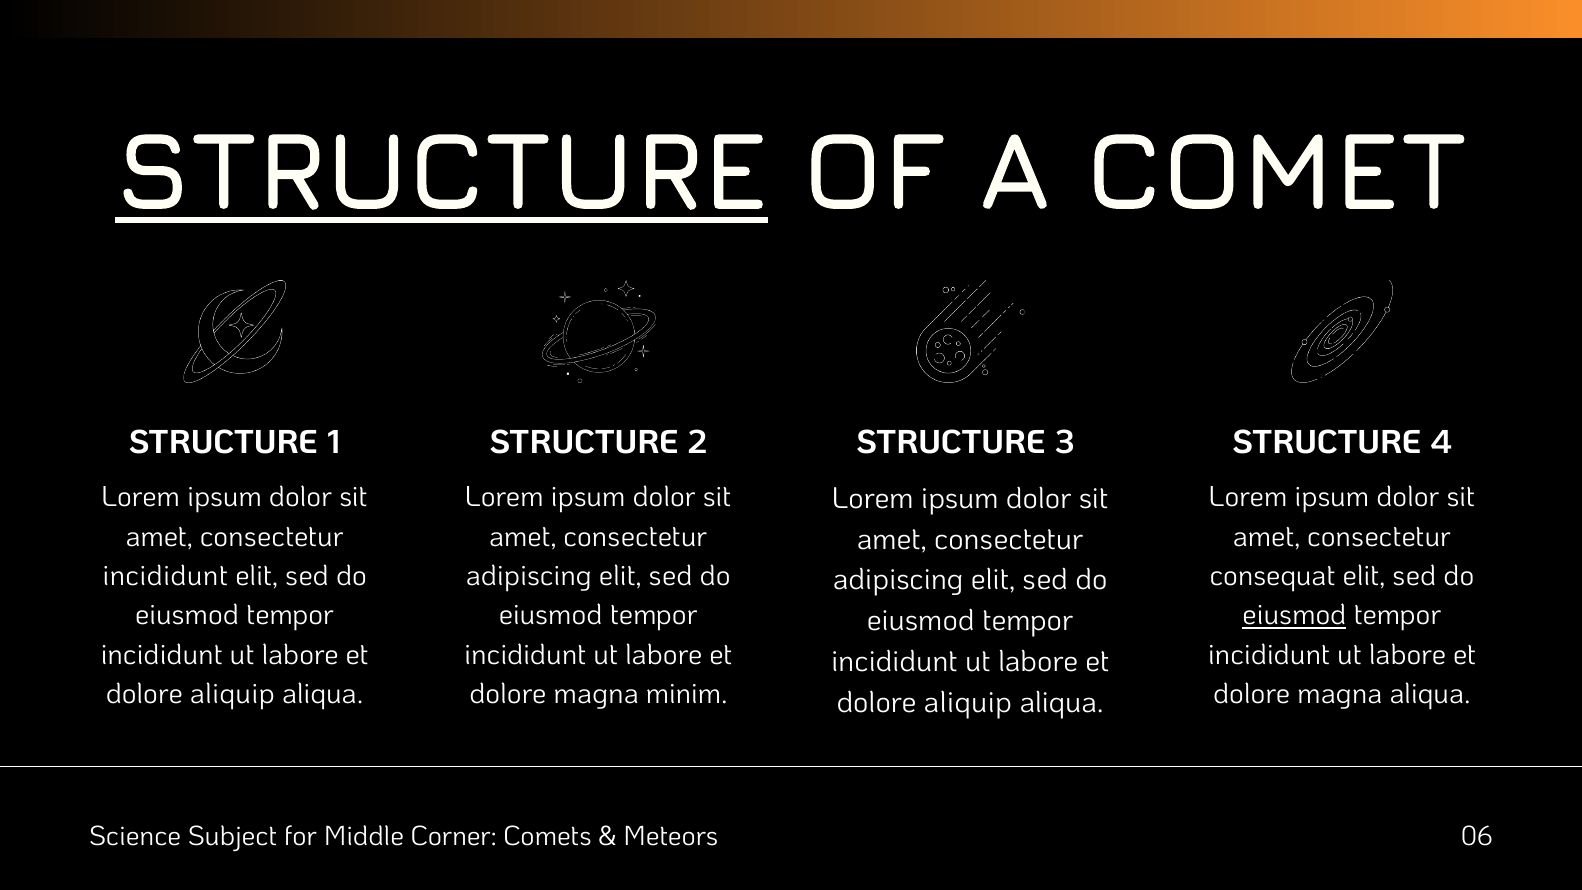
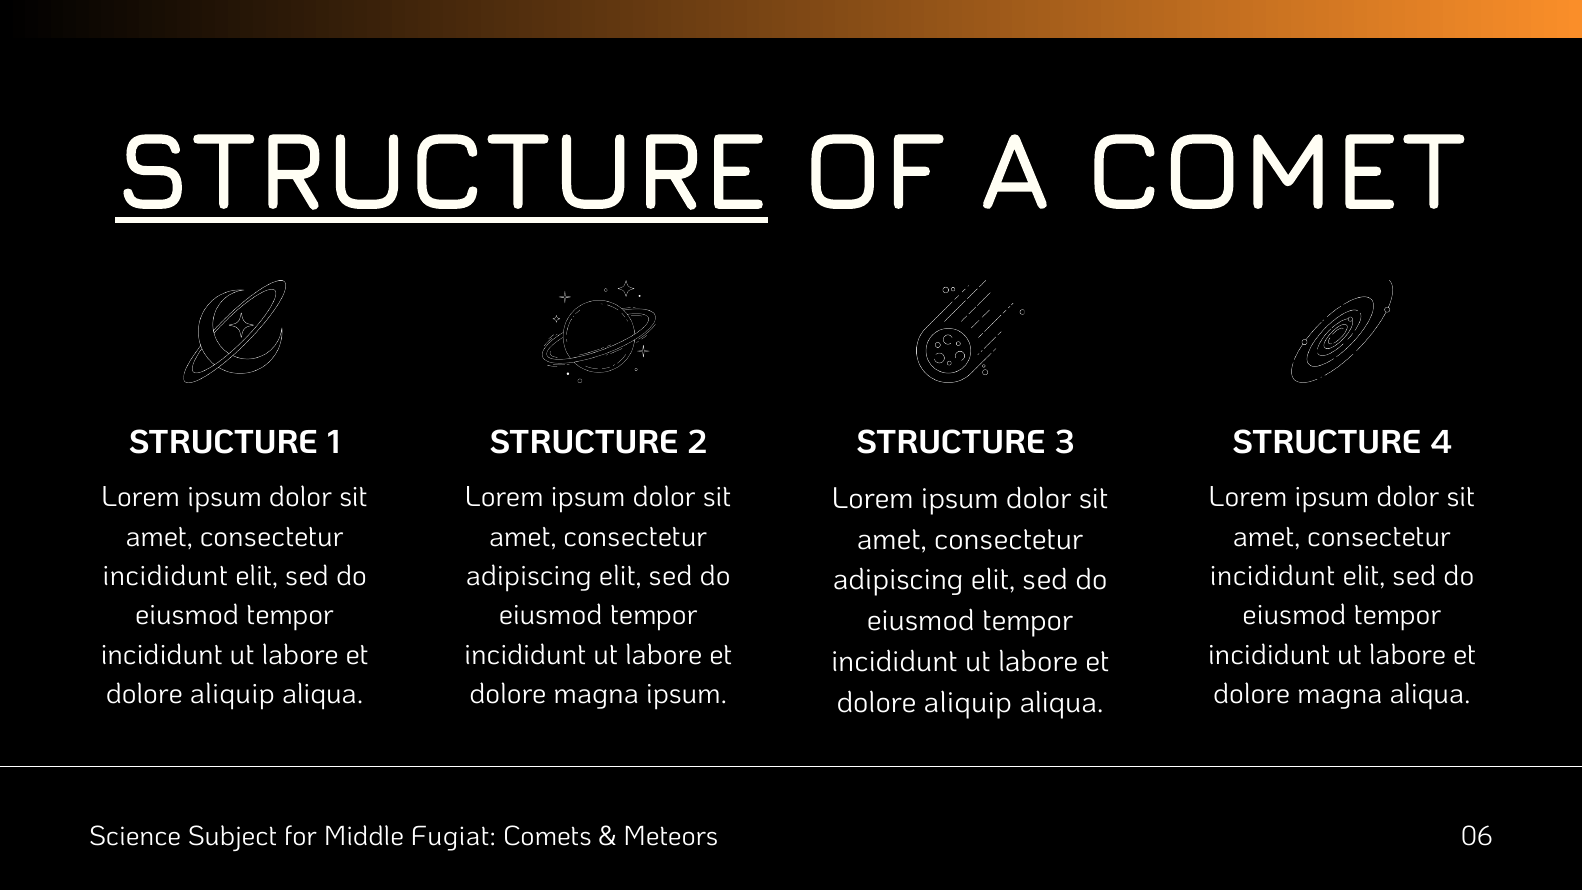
consequat at (1273, 576): consequat -> incididunt
eiusmod at (1295, 615) underline: present -> none
magna minim: minim -> ipsum
Corner: Corner -> Fugiat
